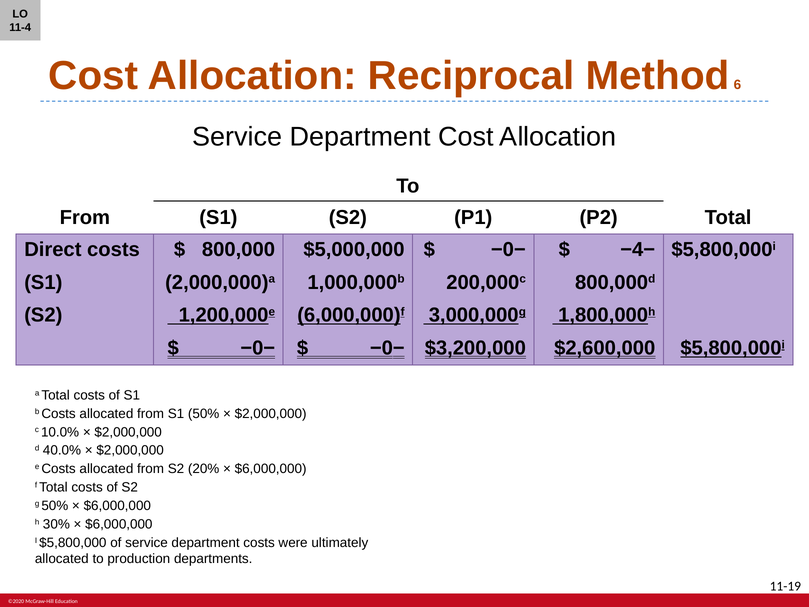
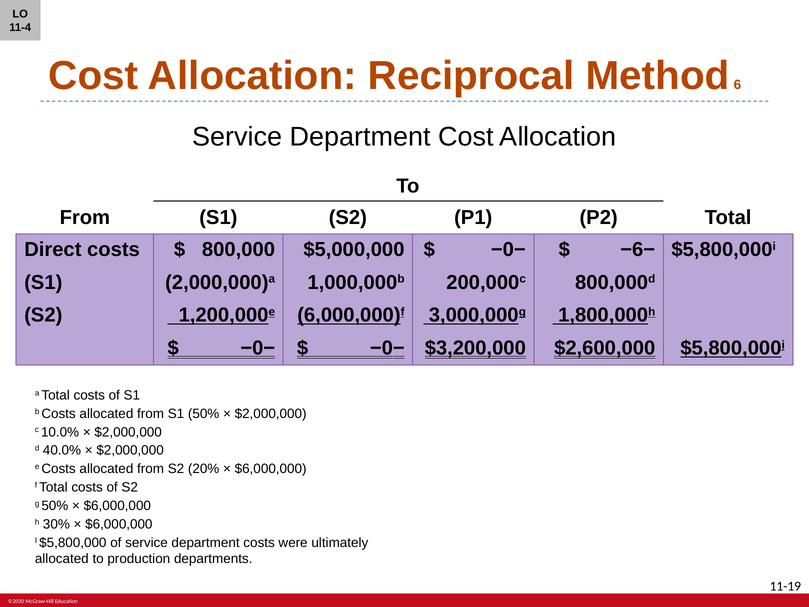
−4−: −4− -> −6−
